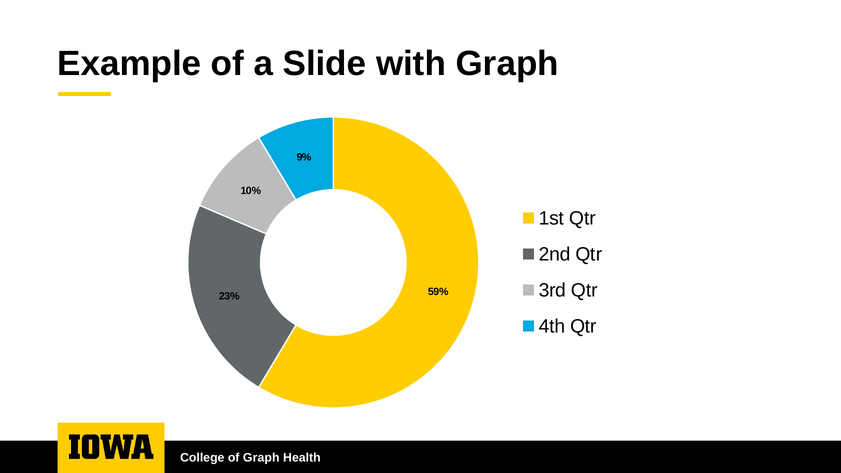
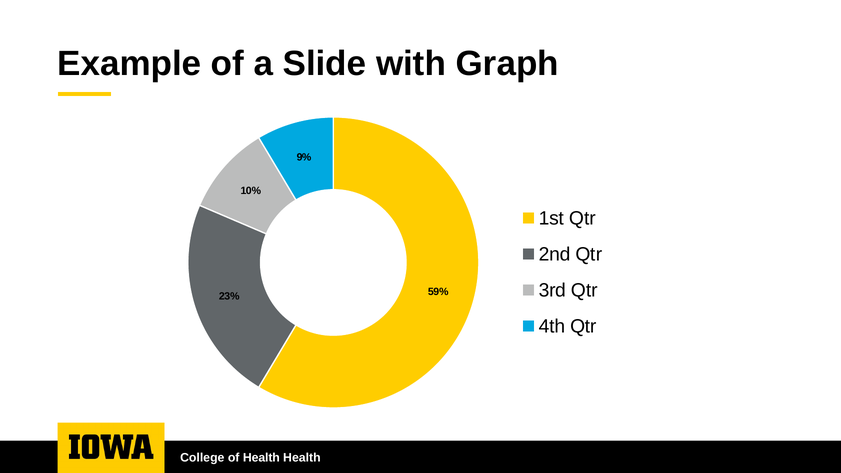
of Graph: Graph -> Health
